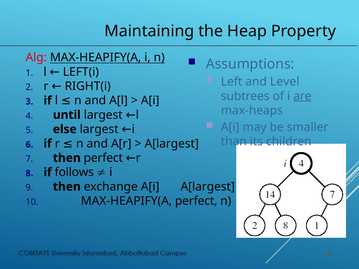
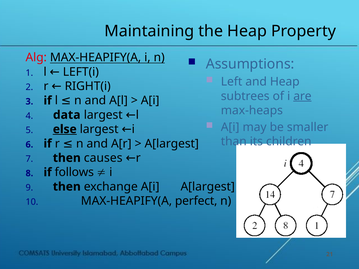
and Level: Level -> Heap
until: until -> data
else underline: none -> present
then perfect: perfect -> causes
